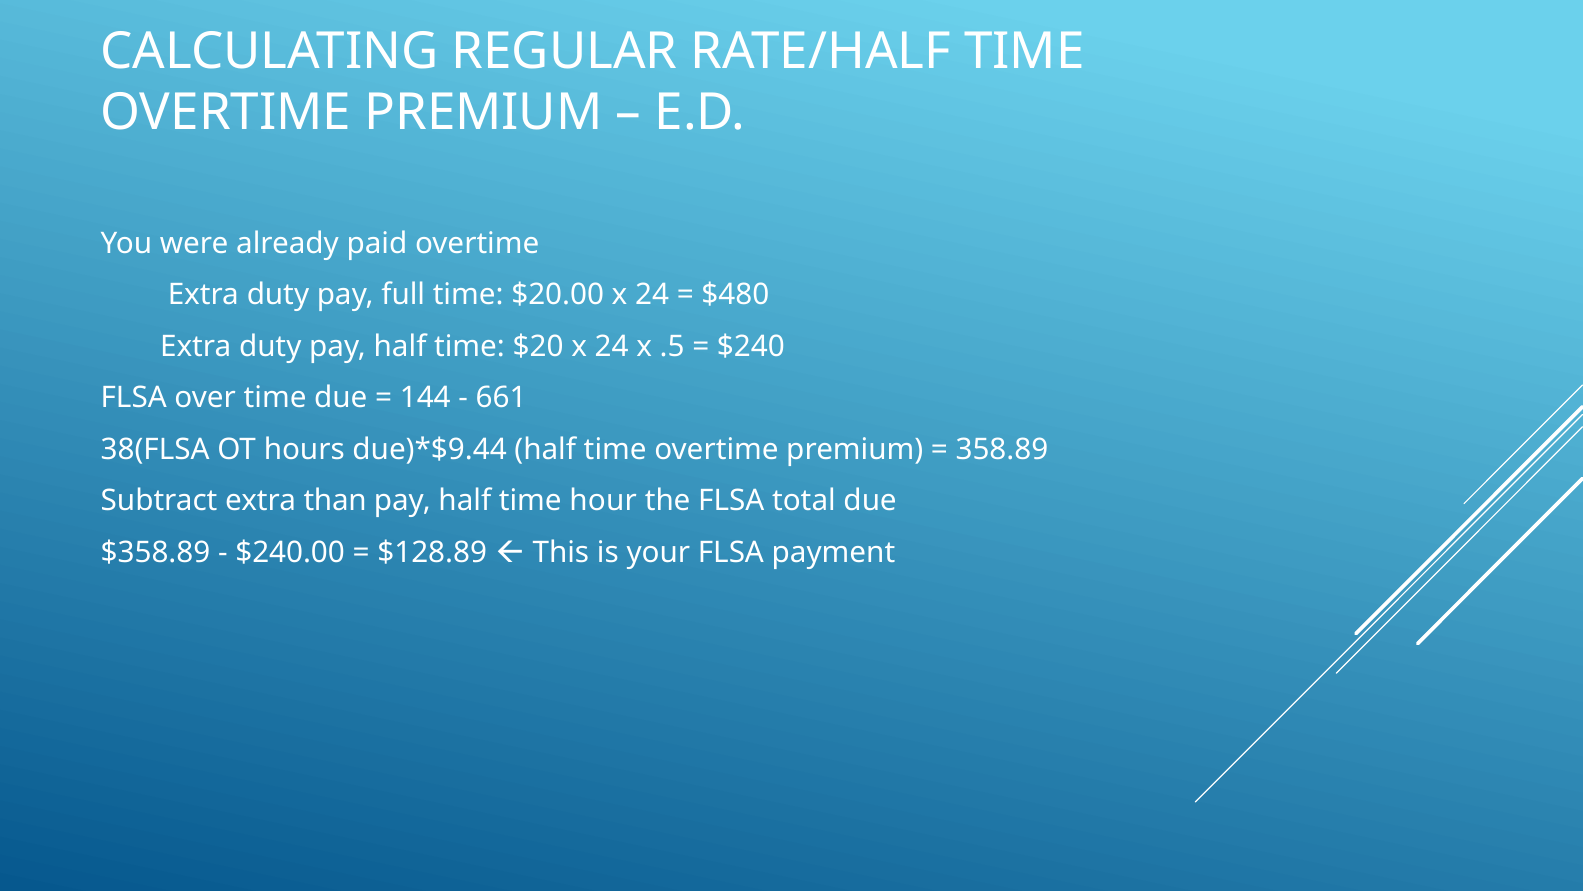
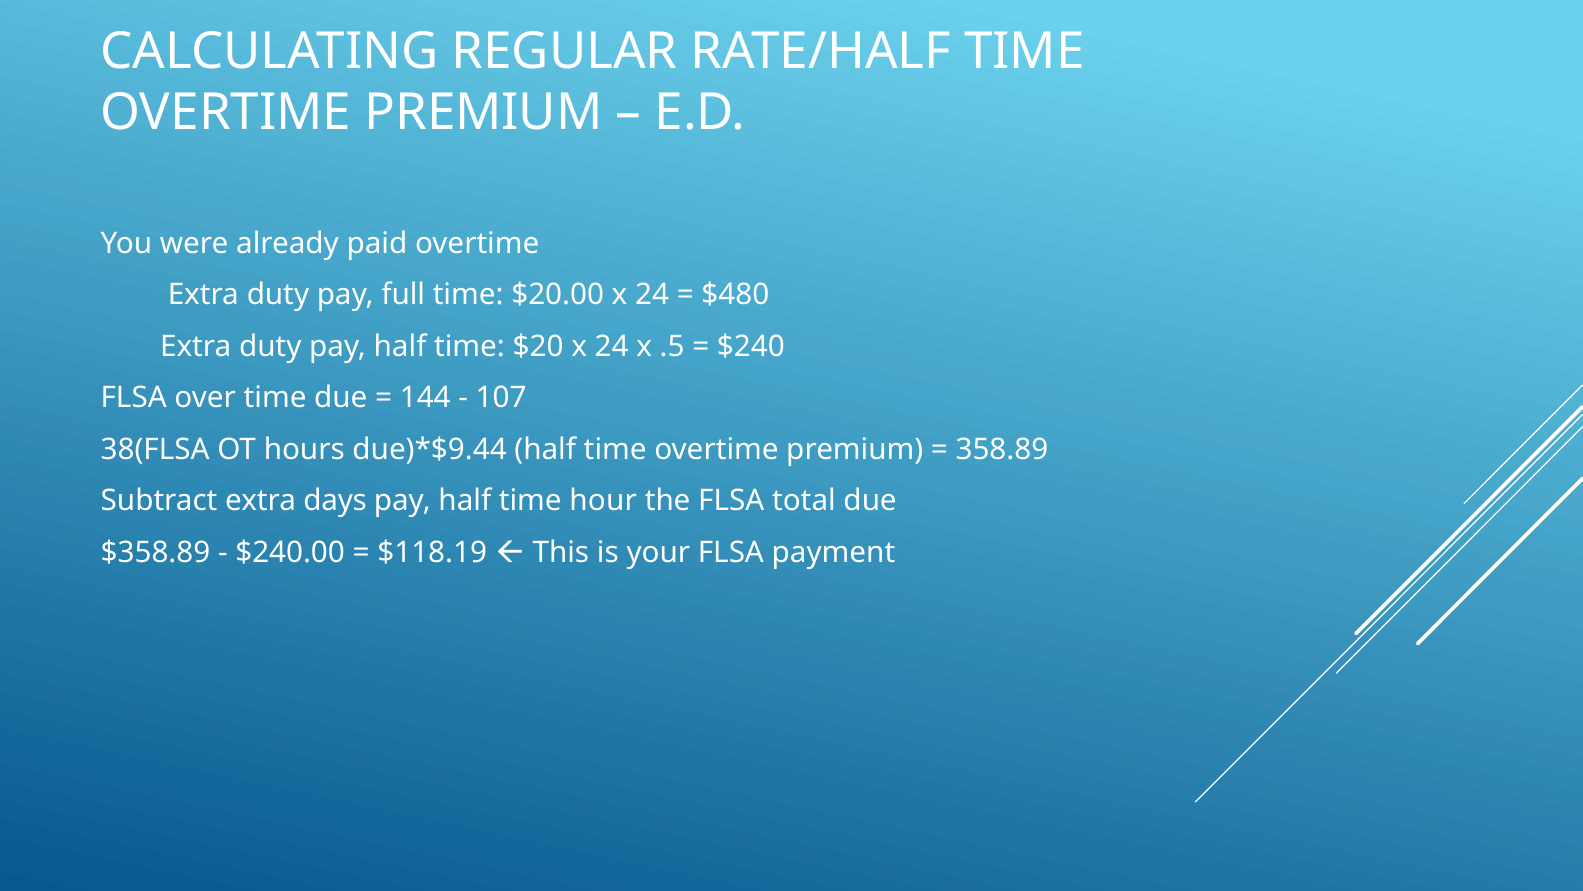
661: 661 -> 107
than: than -> days
$128.89: $128.89 -> $118.19
